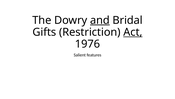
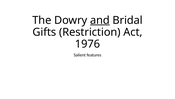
Act underline: present -> none
